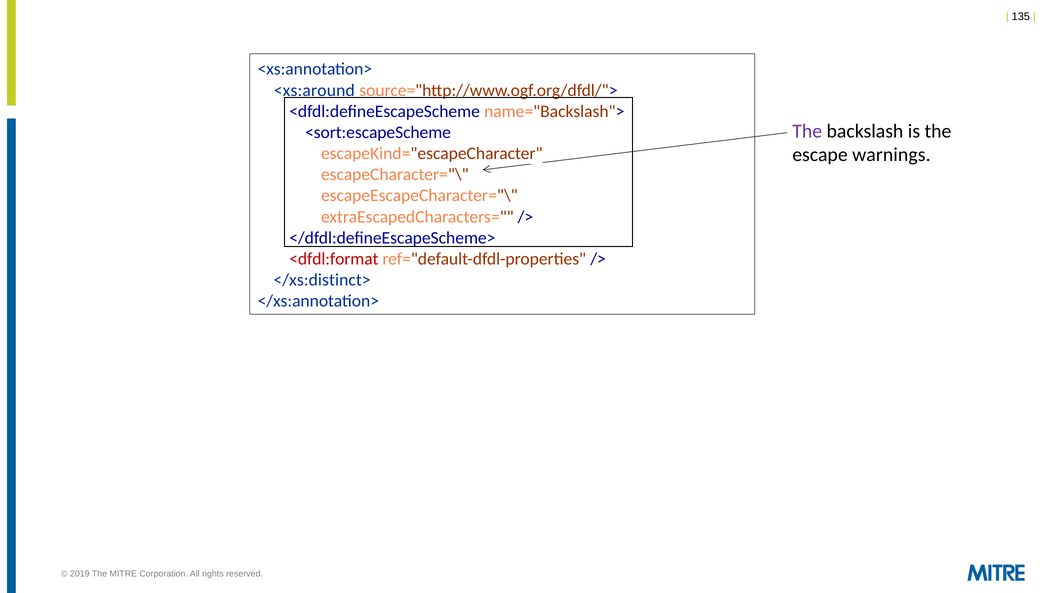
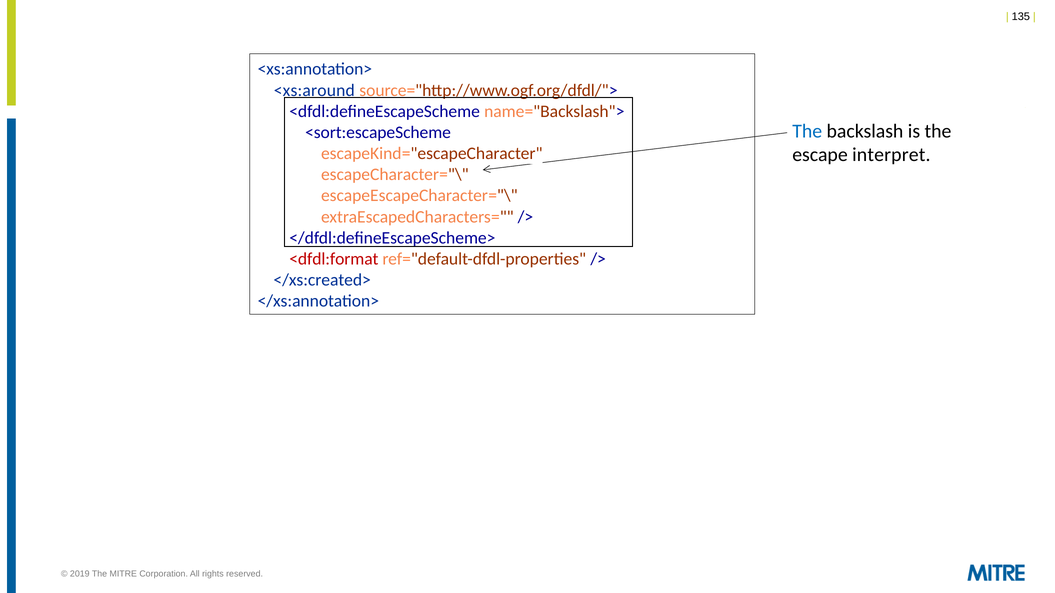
The at (807, 131) colour: purple -> blue
warnings: warnings -> interpret
</xs:distinct>: </xs:distinct> -> </xs:created>
